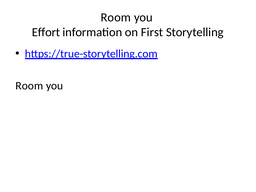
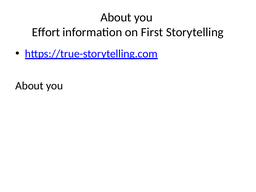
Room at (116, 17): Room -> About
Room at (29, 86): Room -> About
